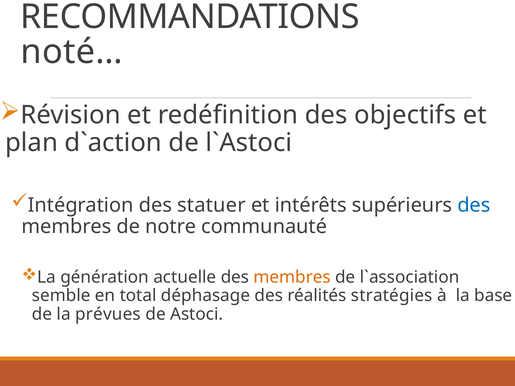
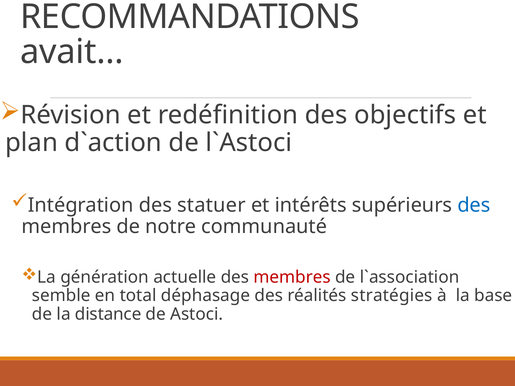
noté…: noté… -> avait…
membres at (292, 277) colour: orange -> red
prévues: prévues -> distance
